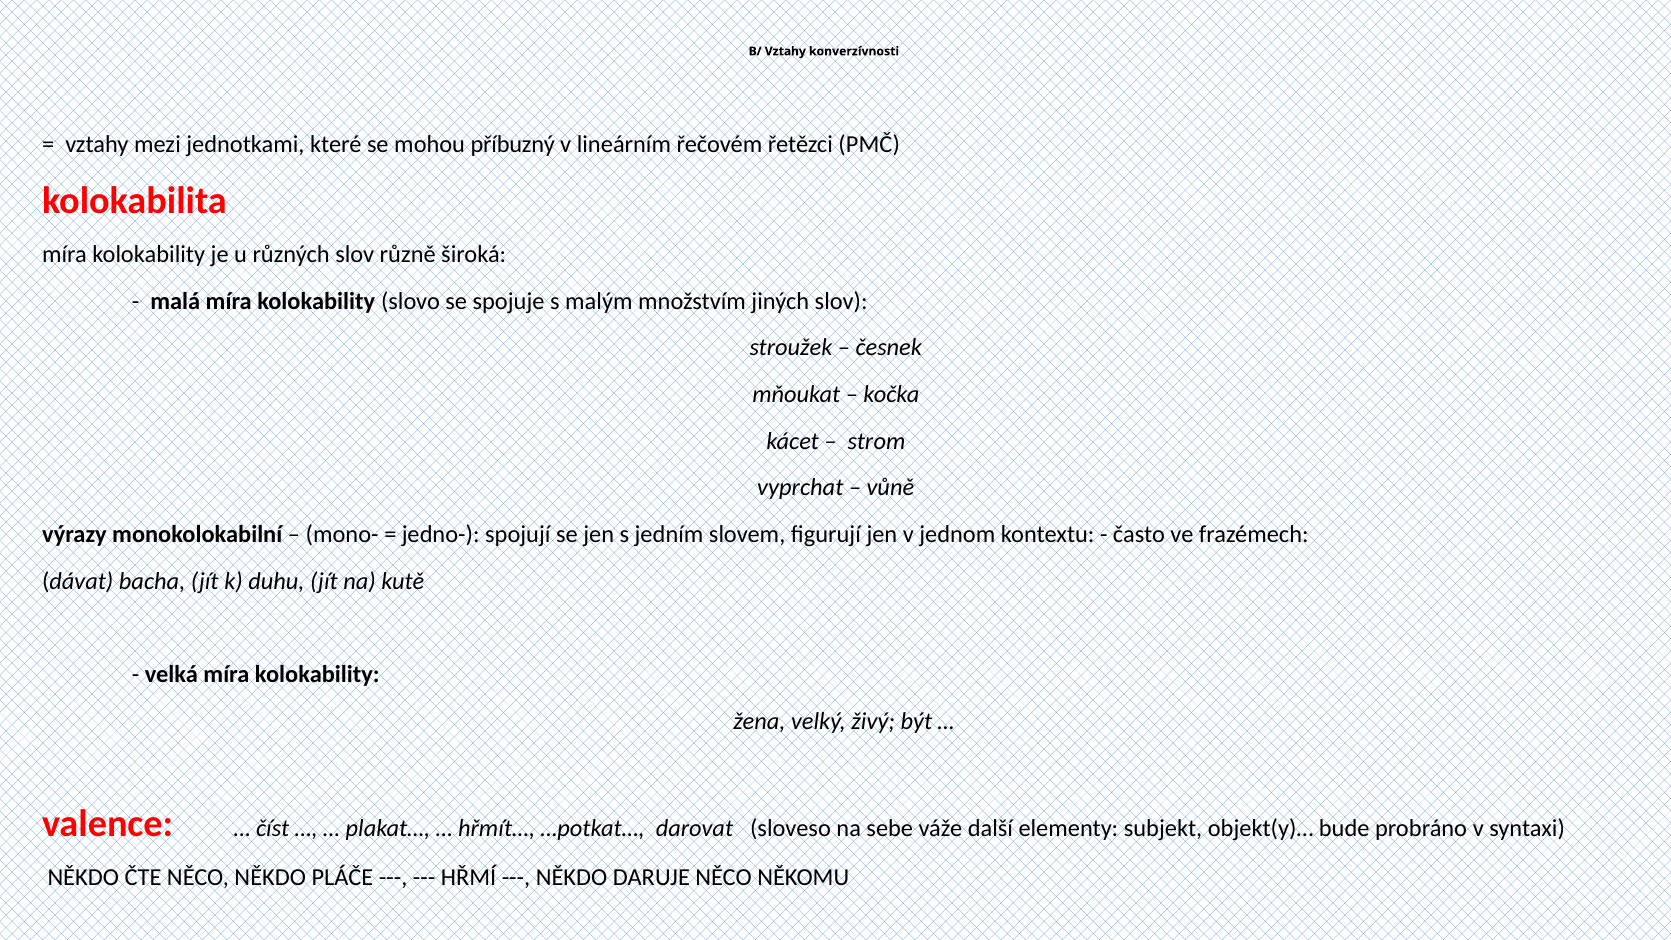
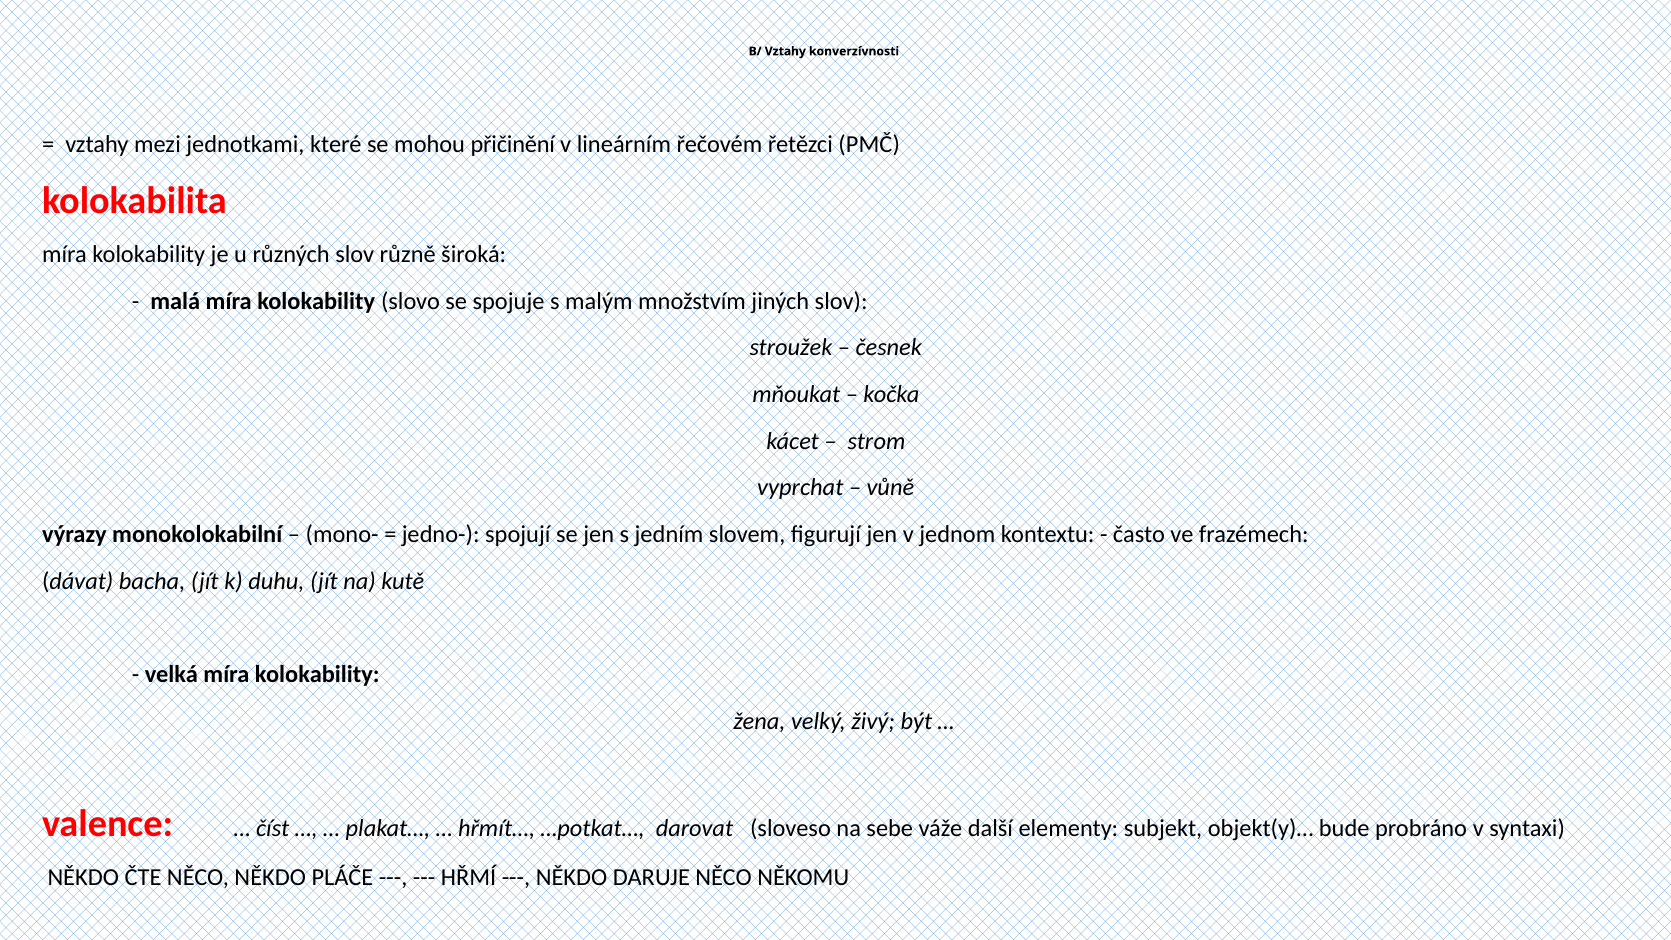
příbuzný: příbuzný -> přičinění
